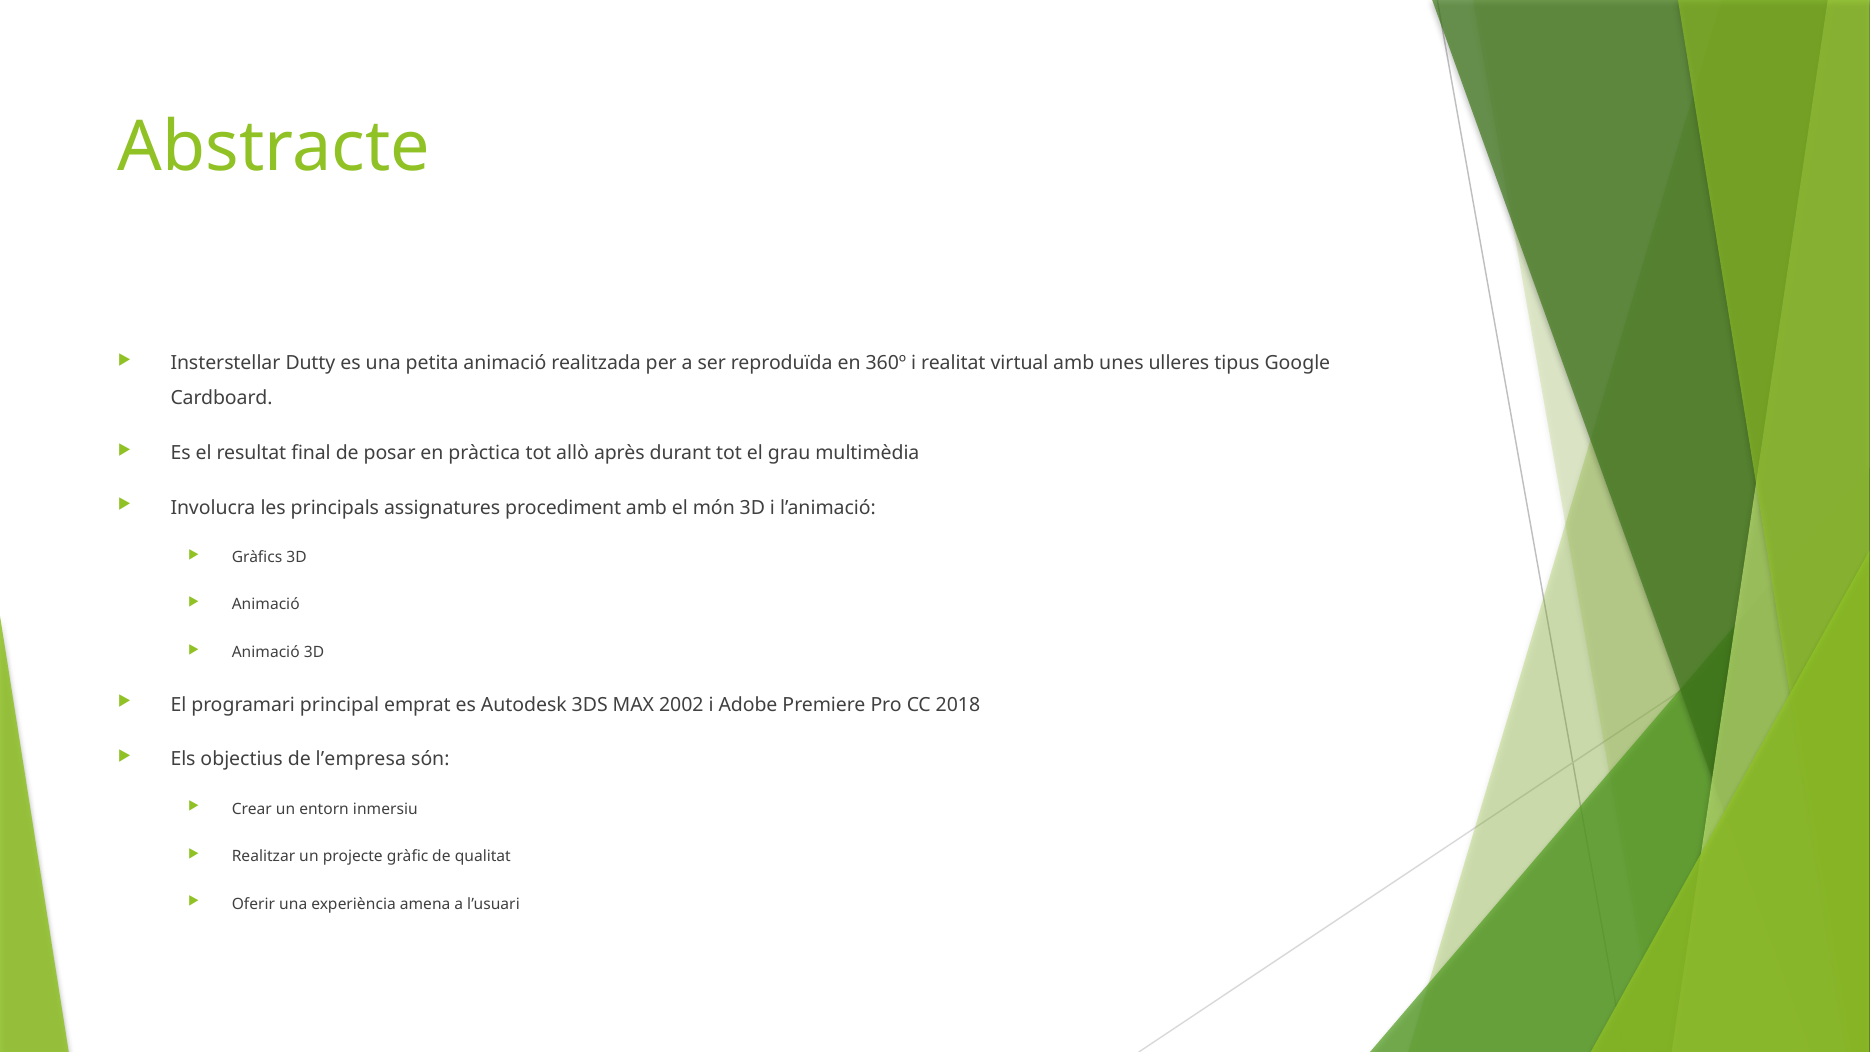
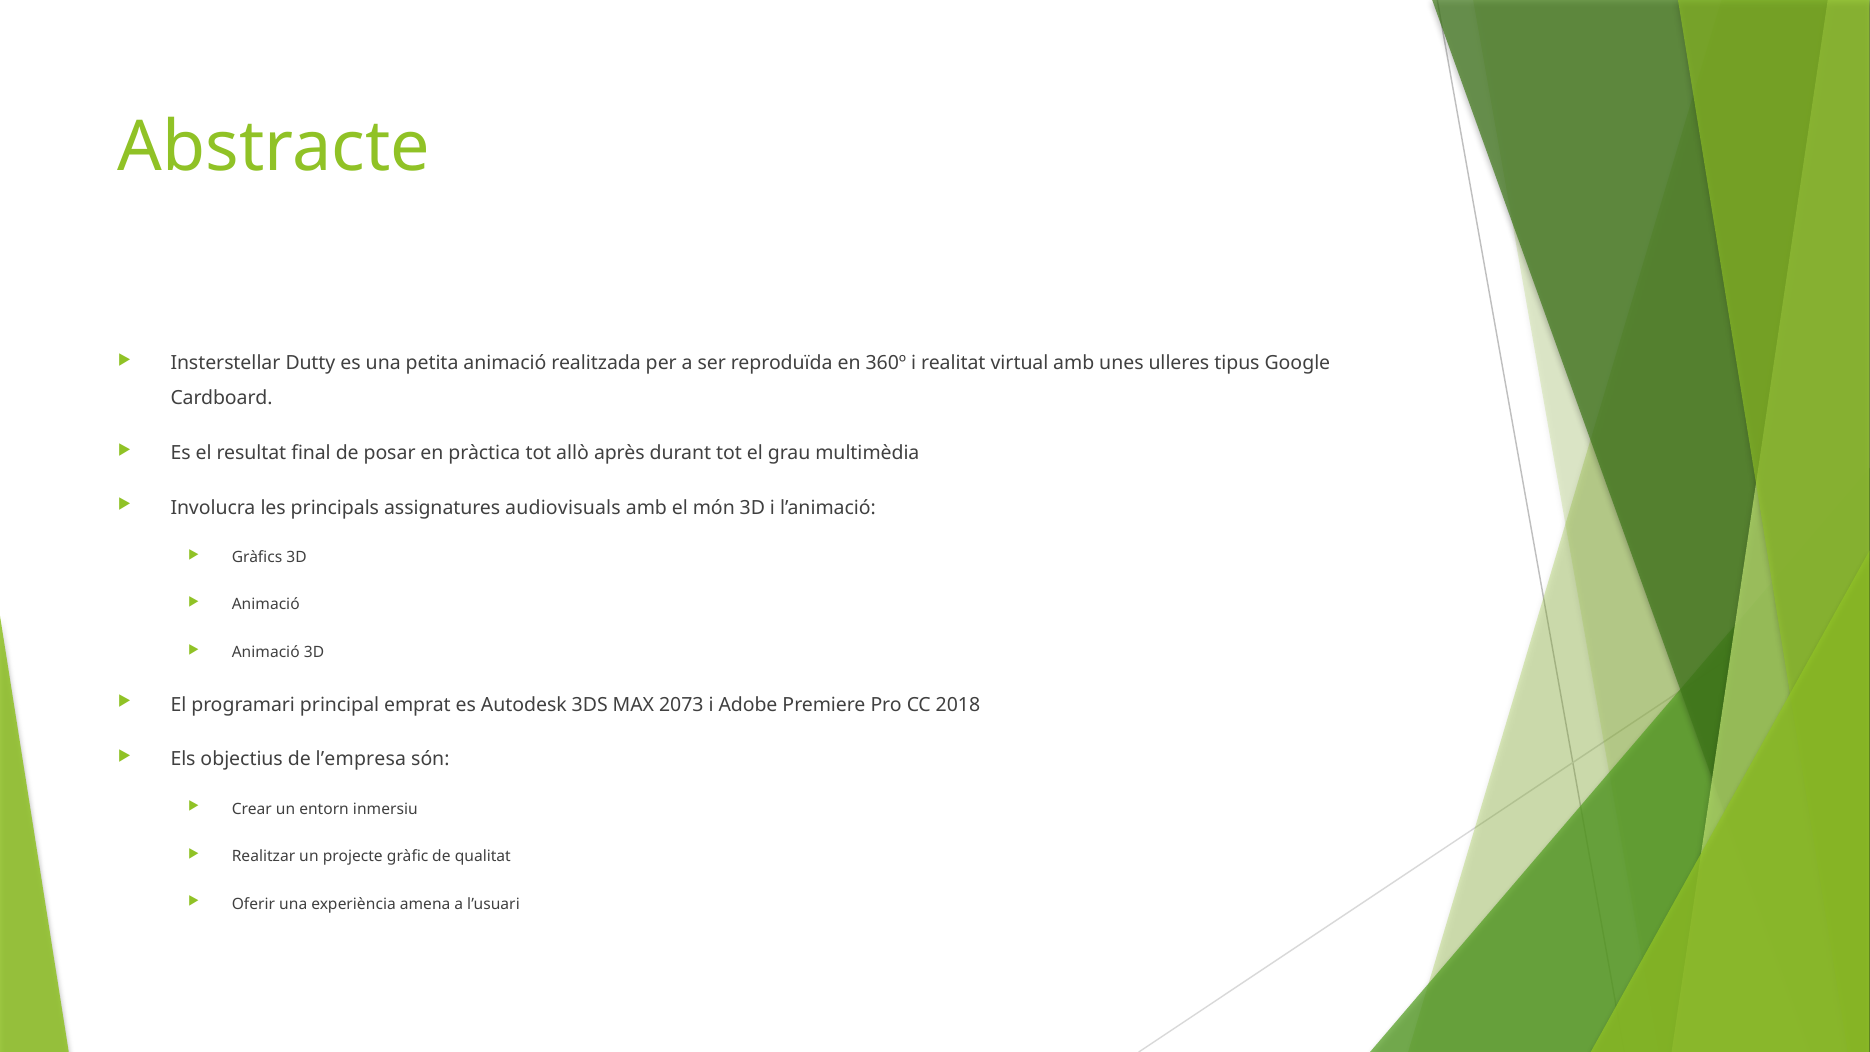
procediment: procediment -> audiovisuals
2002: 2002 -> 2073
